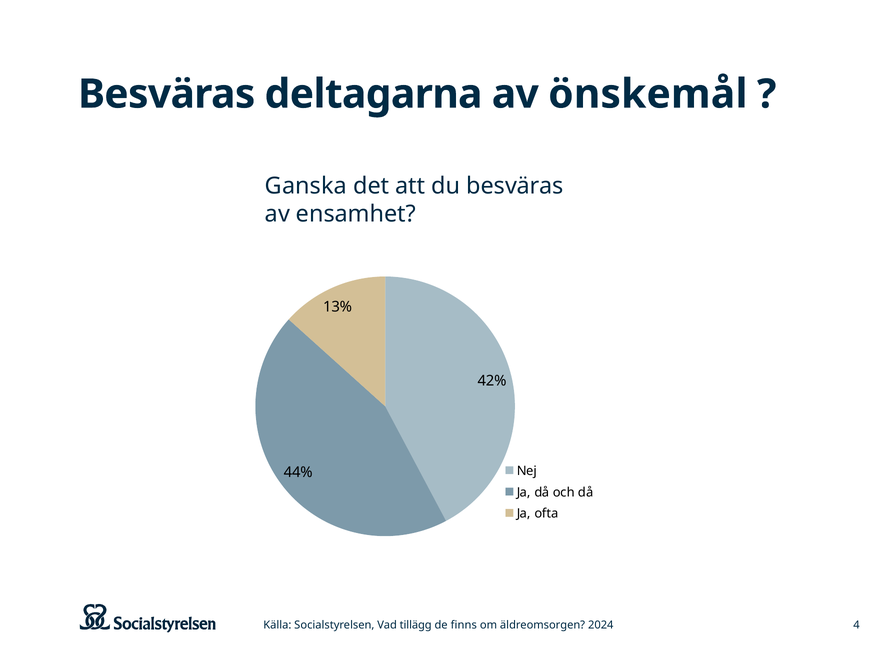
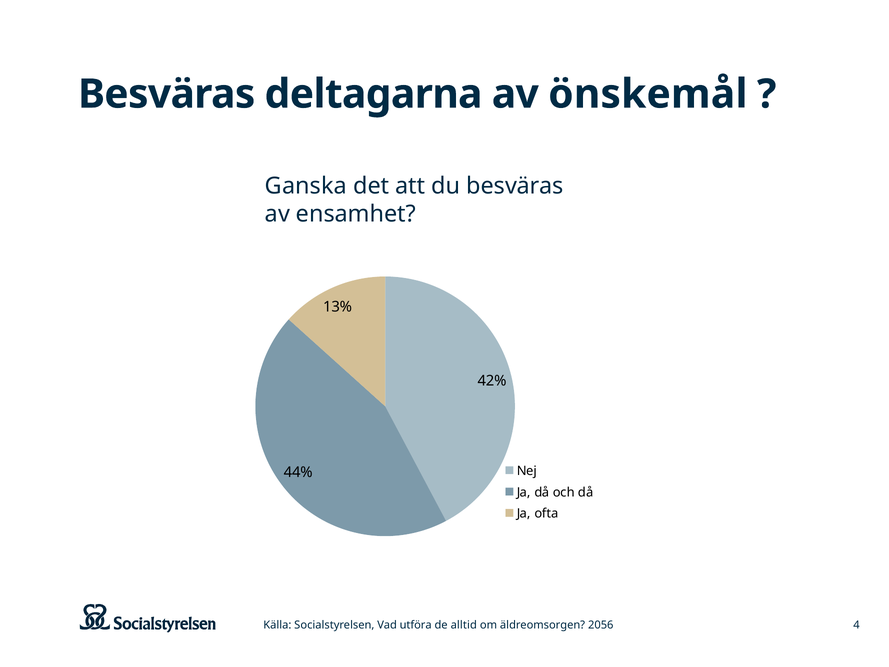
tillägg: tillägg -> utföra
finns: finns -> alltid
2024: 2024 -> 2056
